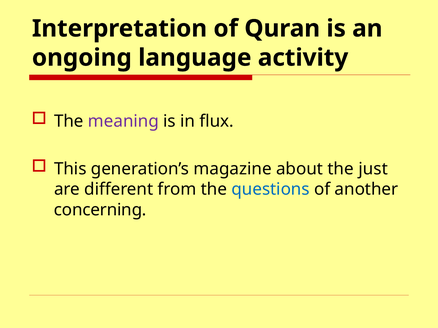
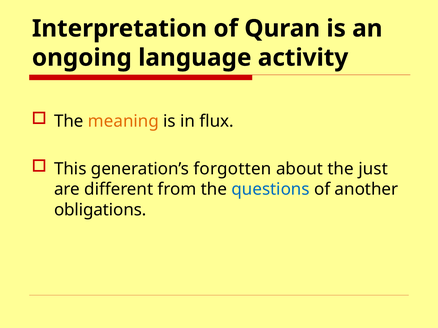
meaning colour: purple -> orange
magazine: magazine -> forgotten
concerning: concerning -> obligations
